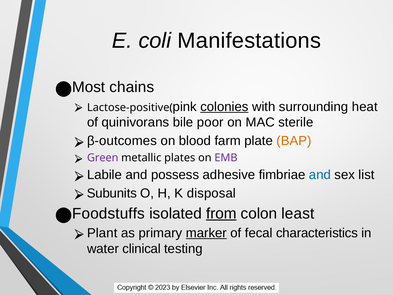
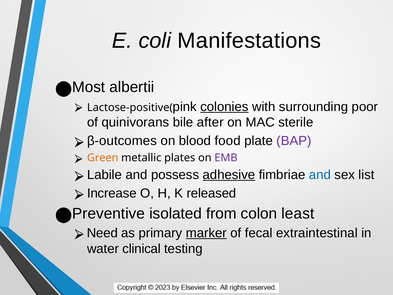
chains: chains -> albertii
heat: heat -> poor
poor: poor -> after
farm: farm -> food
BAP colour: orange -> purple
Green colour: purple -> orange
adhesive underline: none -> present
Subunits: Subunits -> Increase
disposal: disposal -> released
Foodstuffs: Foodstuffs -> Preventive
from underline: present -> none
Plant: Plant -> Need
characteristics: characteristics -> extraintestinal
